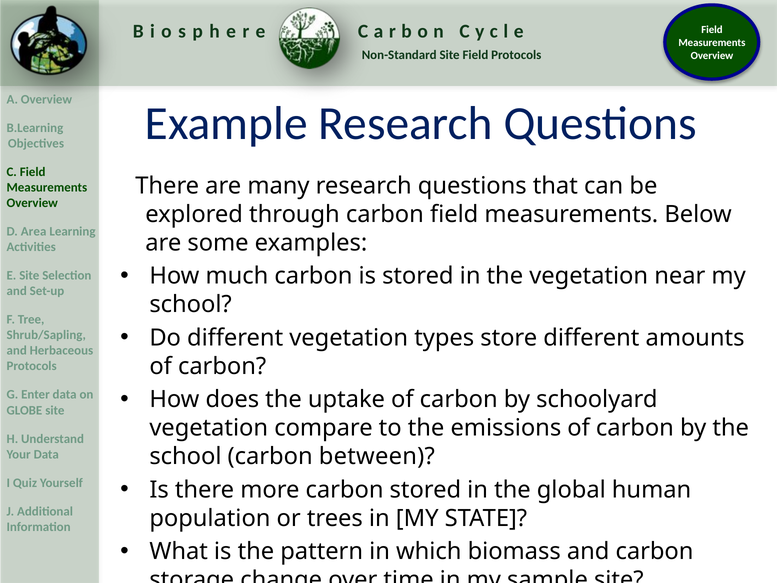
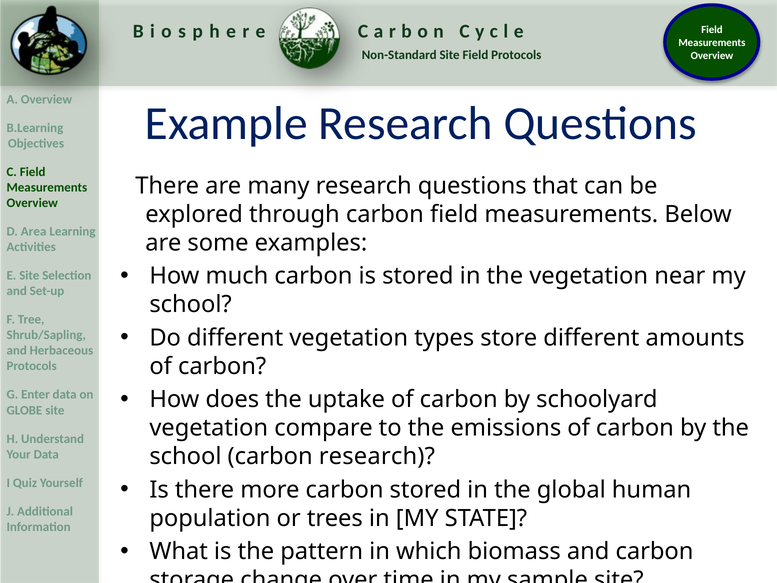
carbon between: between -> research
